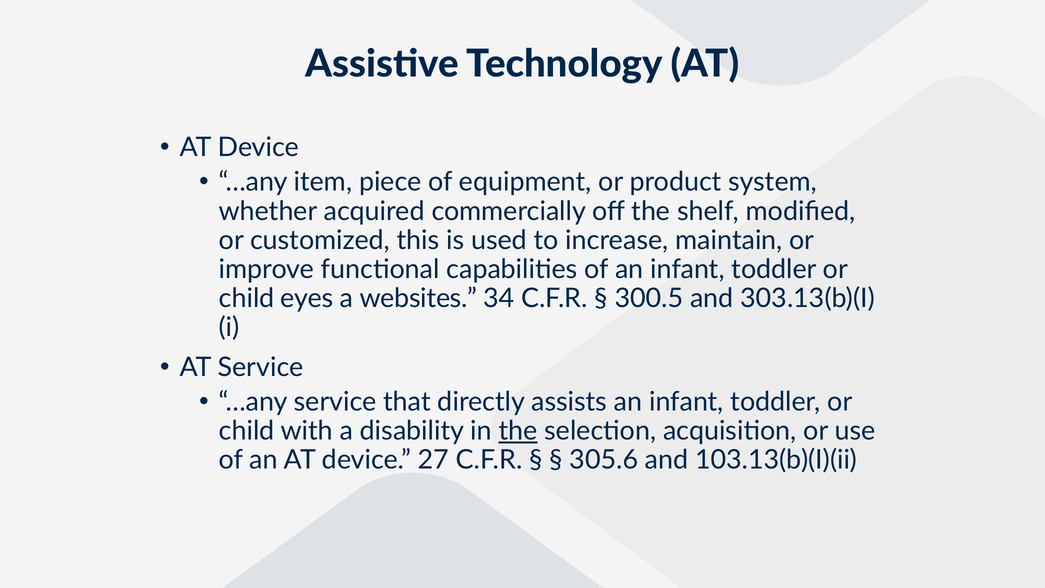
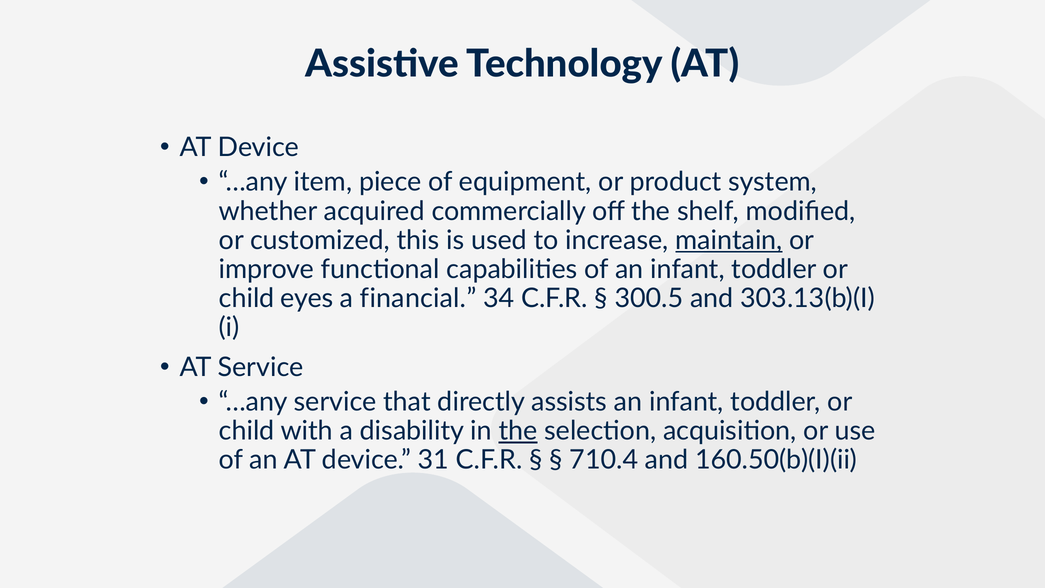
maintain underline: none -> present
websites: websites -> financial
27: 27 -> 31
305.6: 305.6 -> 710.4
103.13(b)(I)(ii: 103.13(b)(I)(ii -> 160.50(b)(I)(ii
